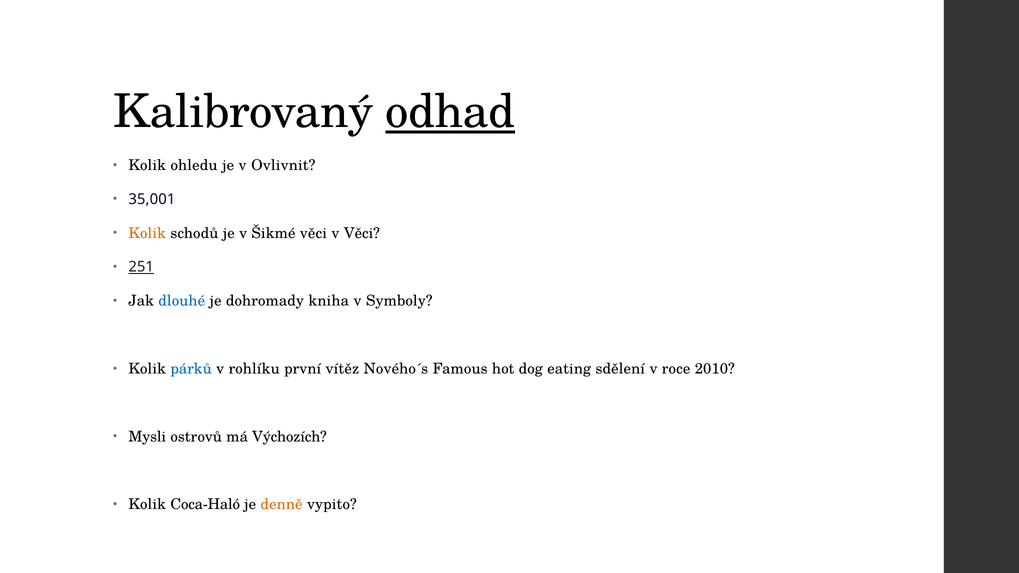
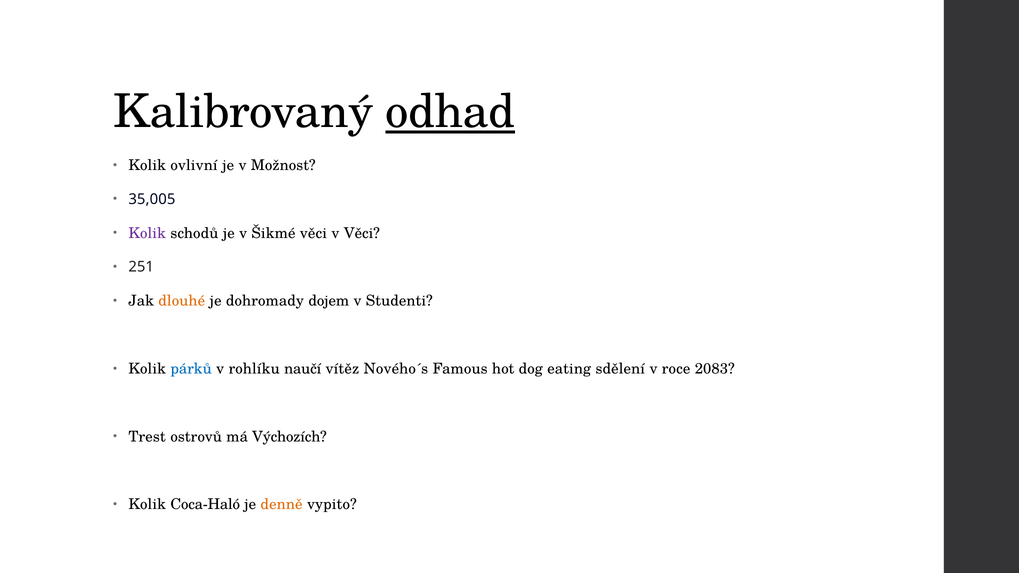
ohledu: ohledu -> ovlivní
Ovlivnit: Ovlivnit -> Možnost
35,001: 35,001 -> 35,005
Kolik at (147, 233) colour: orange -> purple
251 underline: present -> none
dlouhé colour: blue -> orange
kniha: kniha -> dojem
Symboly: Symboly -> Studenti
první: první -> naučí
2010: 2010 -> 2083
Mysli: Mysli -> Trest
